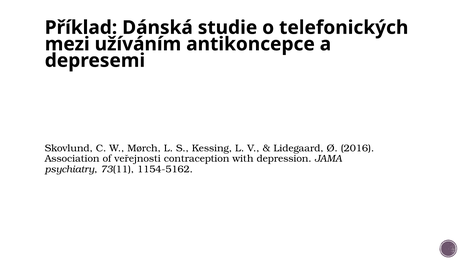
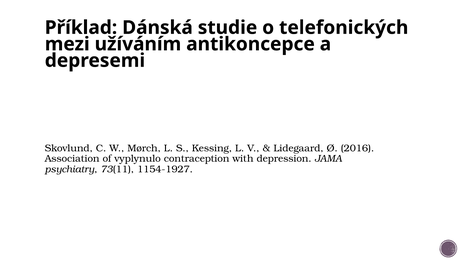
veřejnosti: veřejnosti -> vyplynulo
1154-5162: 1154-5162 -> 1154-1927
